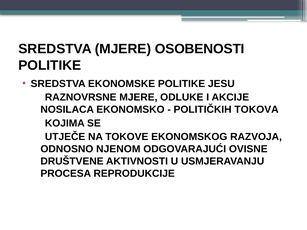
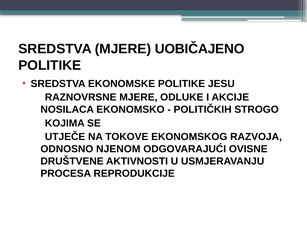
OSOBENOSTI: OSOBENOSTI -> UOBIČAJENO
TOKOVA: TOKOVA -> STROGO
